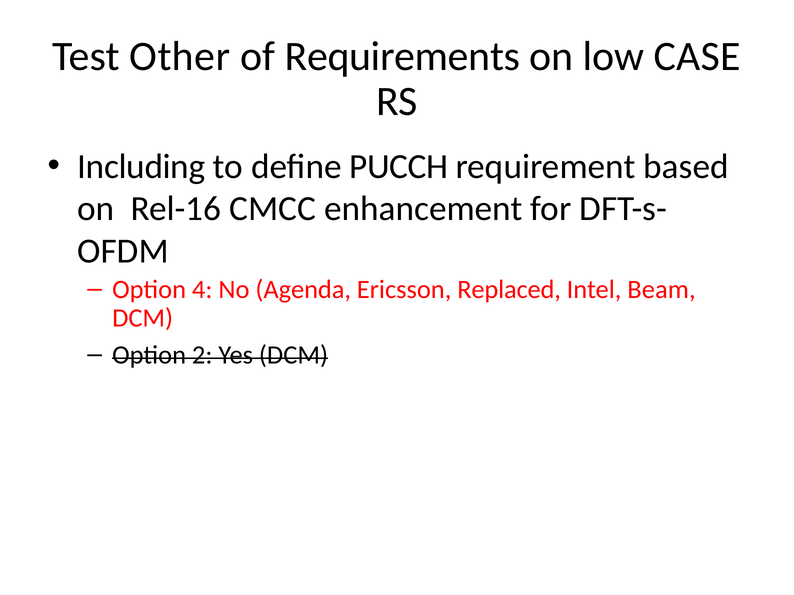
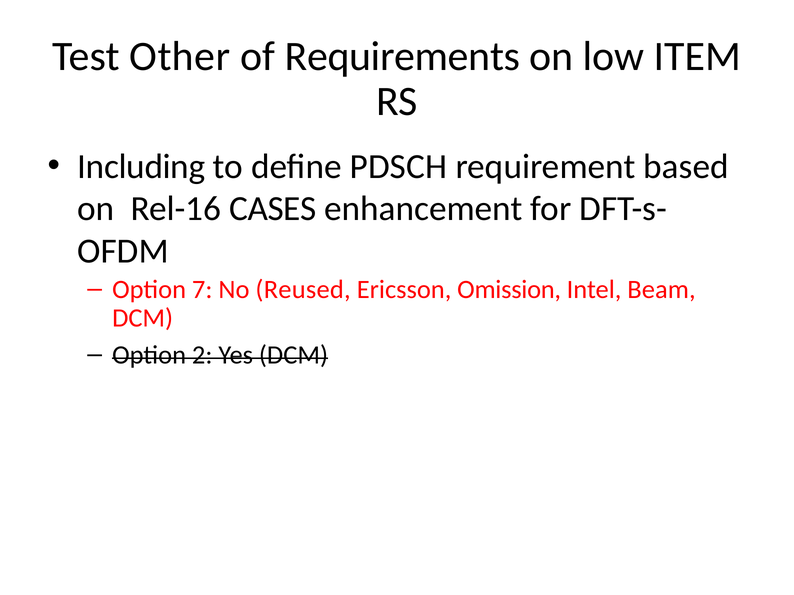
CASE: CASE -> ITEM
PUCCH: PUCCH -> PDSCH
CMCC: CMCC -> CASES
4: 4 -> 7
Agenda: Agenda -> Reused
Replaced: Replaced -> Omission
